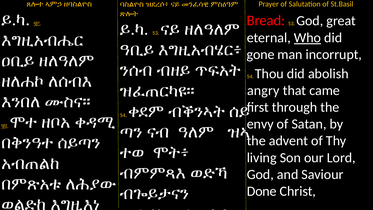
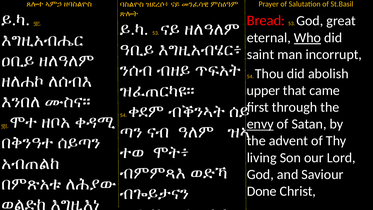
gone: gone -> saint
angry: angry -> upper
envy underline: none -> present
